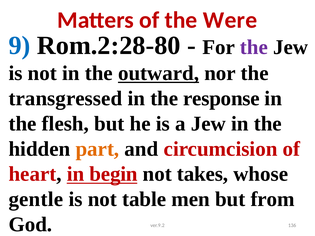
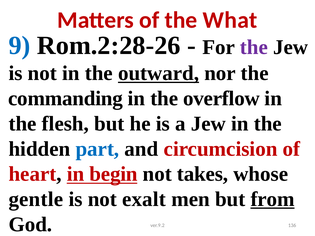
Were: Were -> What
Rom.2:28-80: Rom.2:28-80 -> Rom.2:28-26
transgressed: transgressed -> commanding
response: response -> overflow
part colour: orange -> blue
table: table -> exalt
from underline: none -> present
